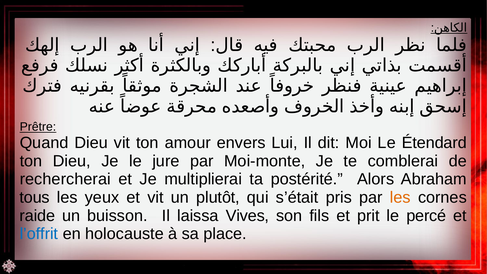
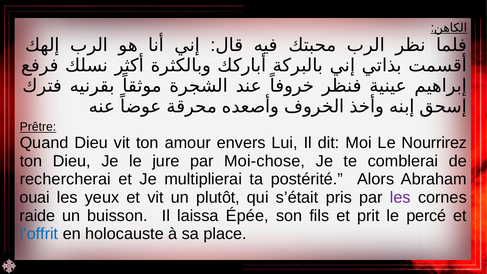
Étendard: Étendard -> Nourrirez
Moi-monte: Moi-monte -> Moi-chose
tous: tous -> ouai
les at (400, 197) colour: orange -> purple
Vives: Vives -> Épée
